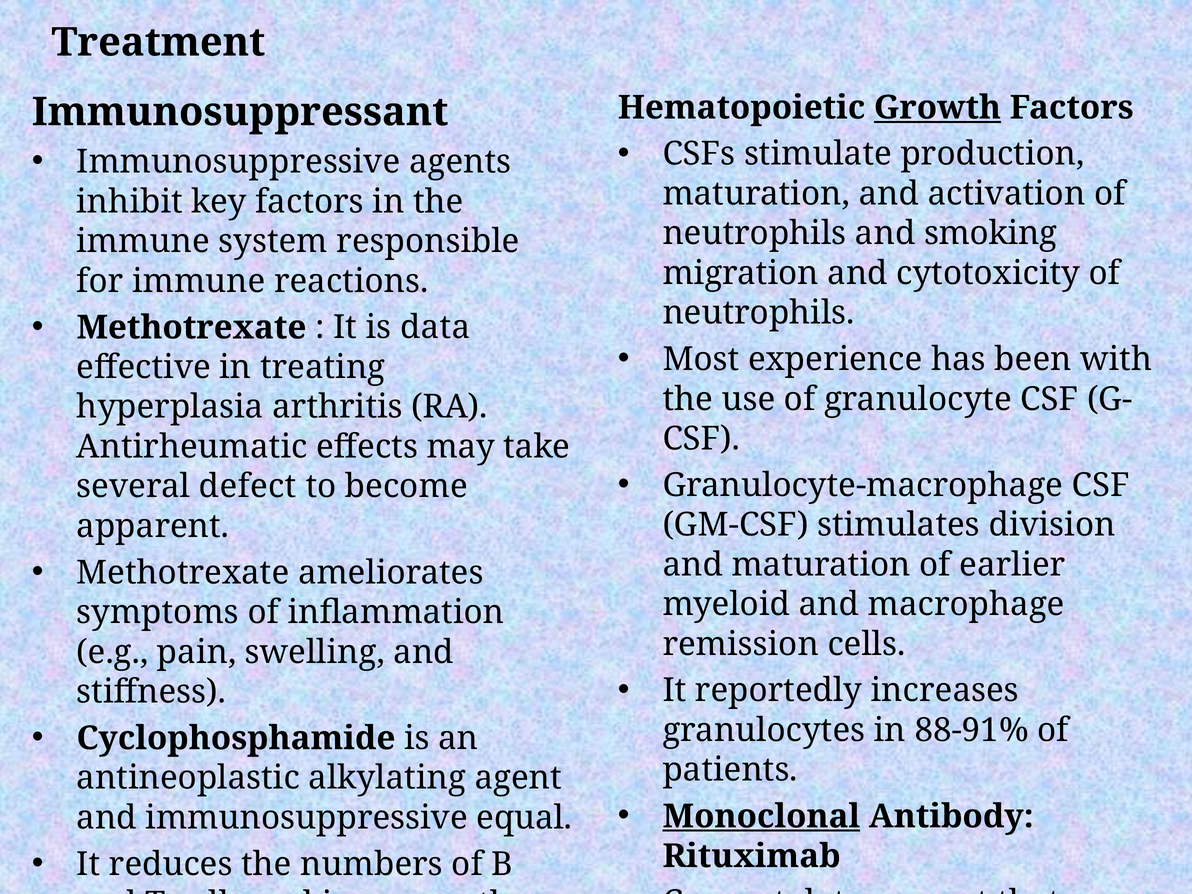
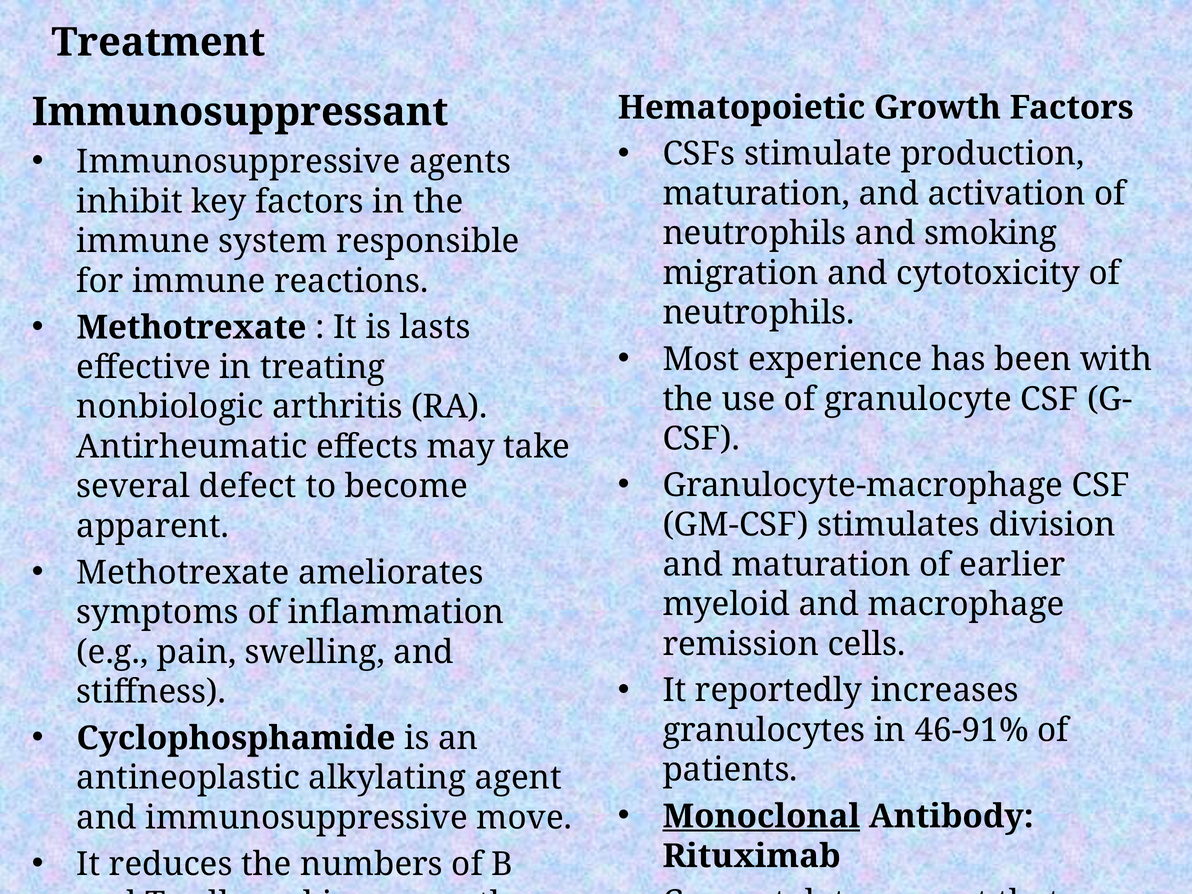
Growth underline: present -> none
is data: data -> lasts
hyperplasia: hyperplasia -> nonbiologic
88-91%: 88-91% -> 46-91%
equal: equal -> move
